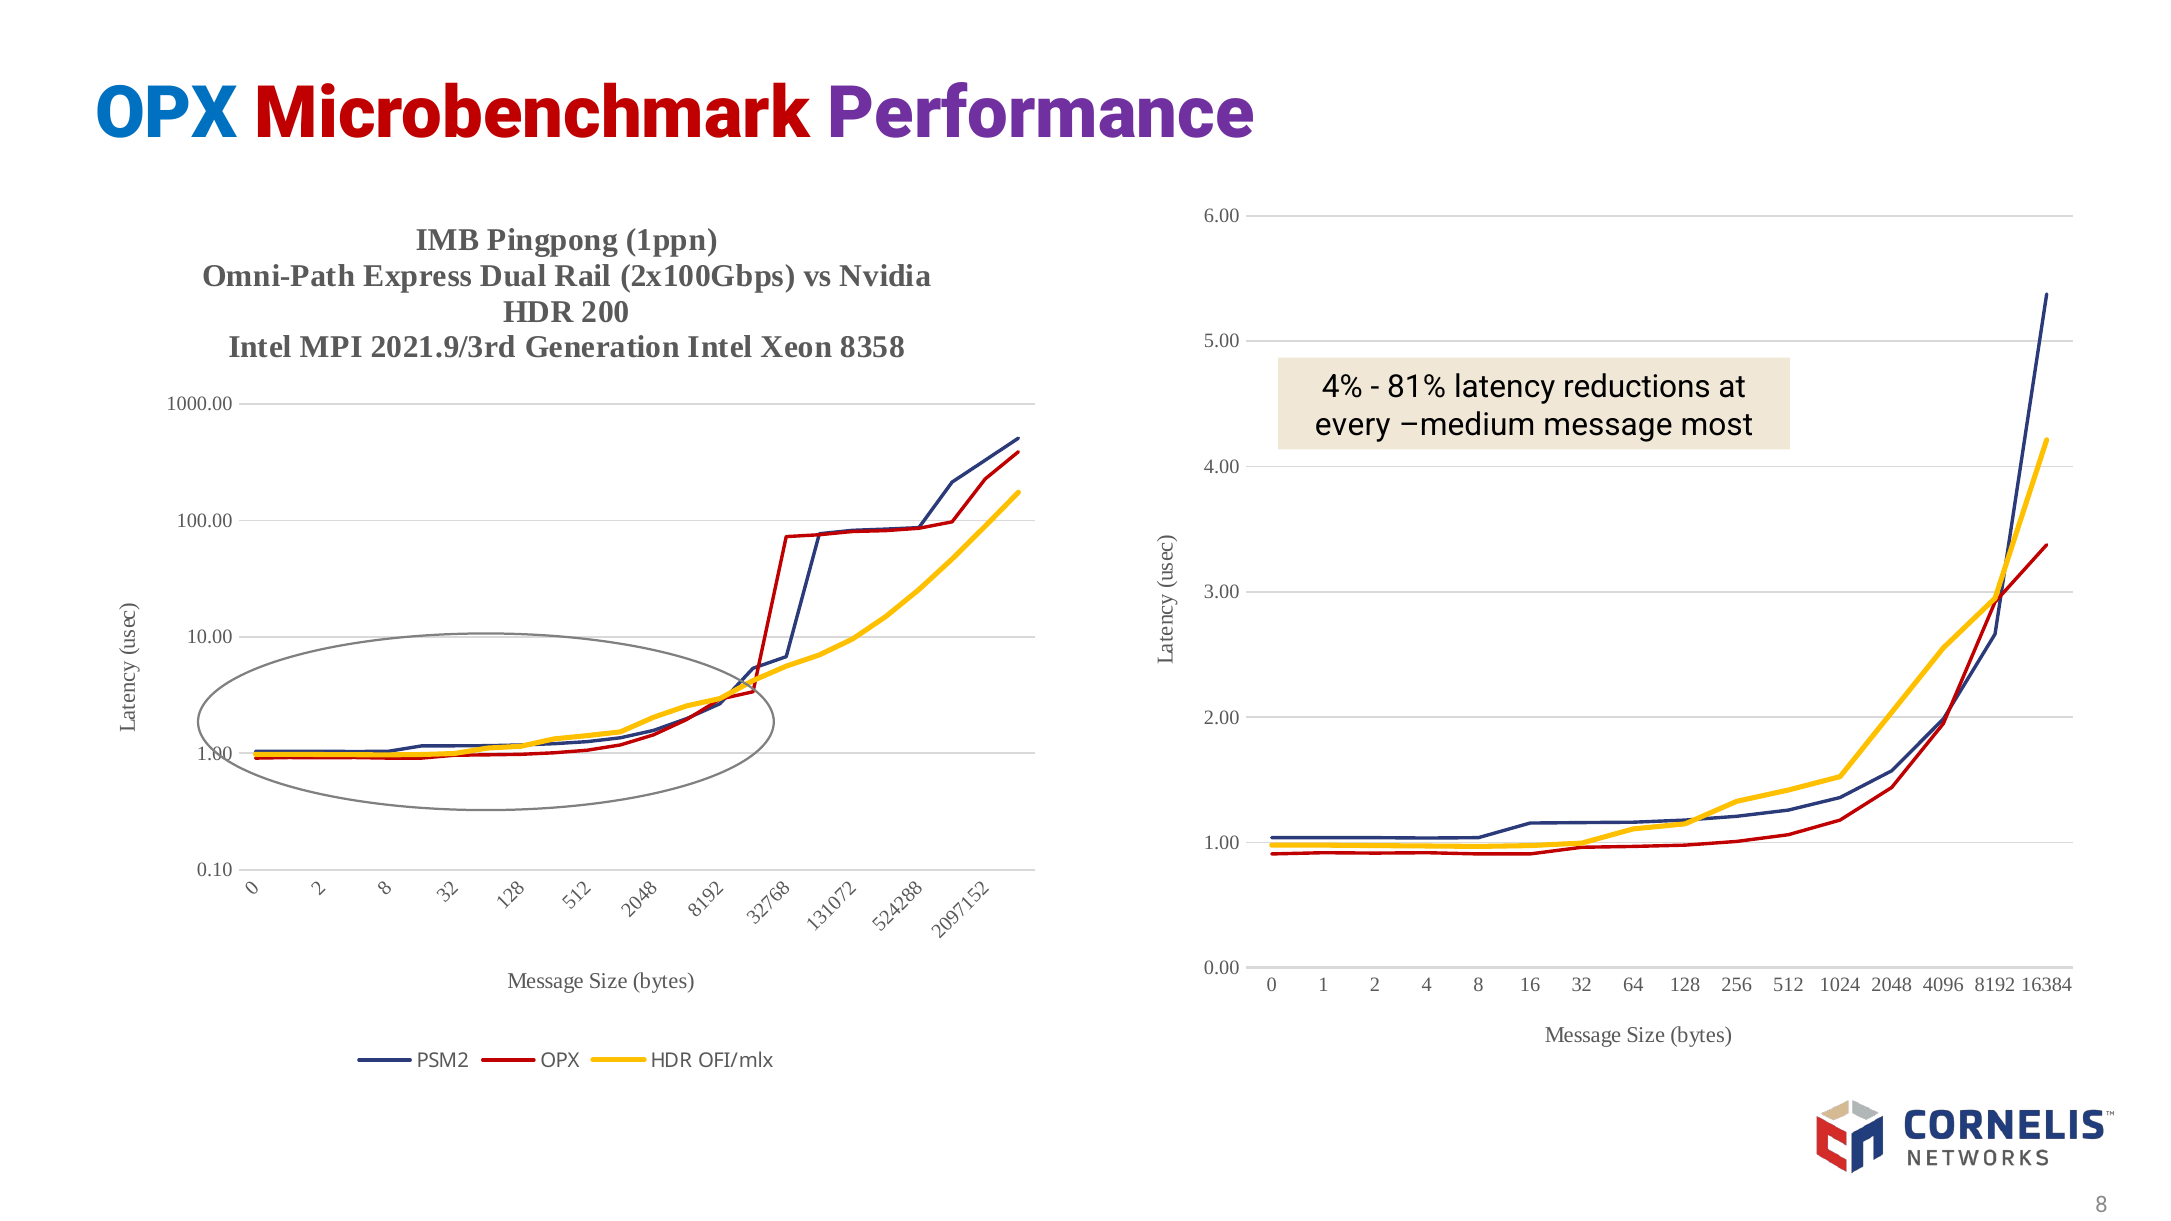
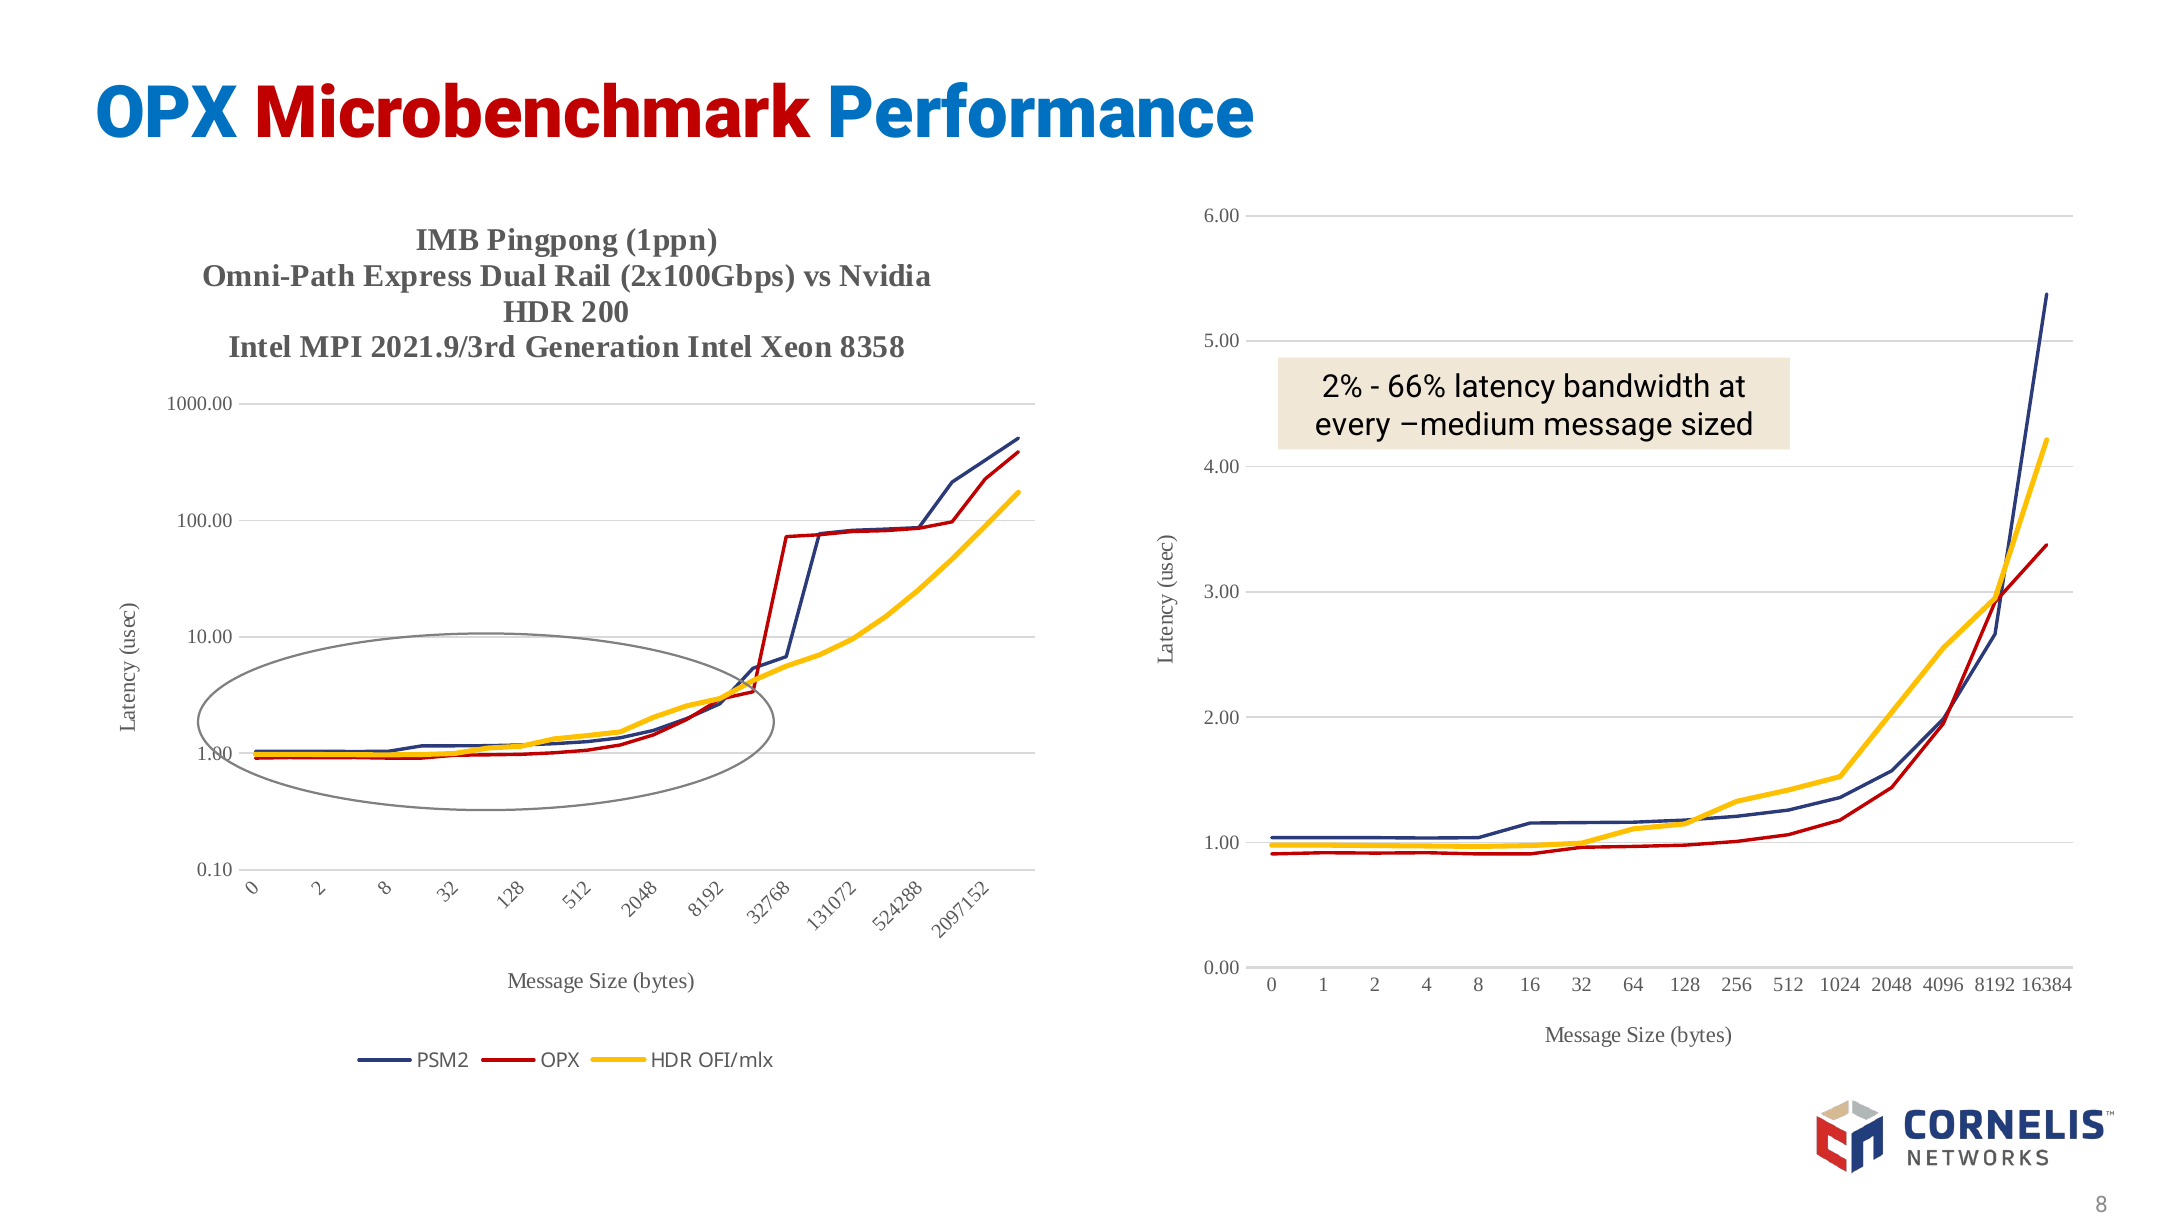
Performance colour: purple -> blue
4%: 4% -> 2%
81%: 81% -> 66%
reductions: reductions -> bandwidth
most: most -> sized
